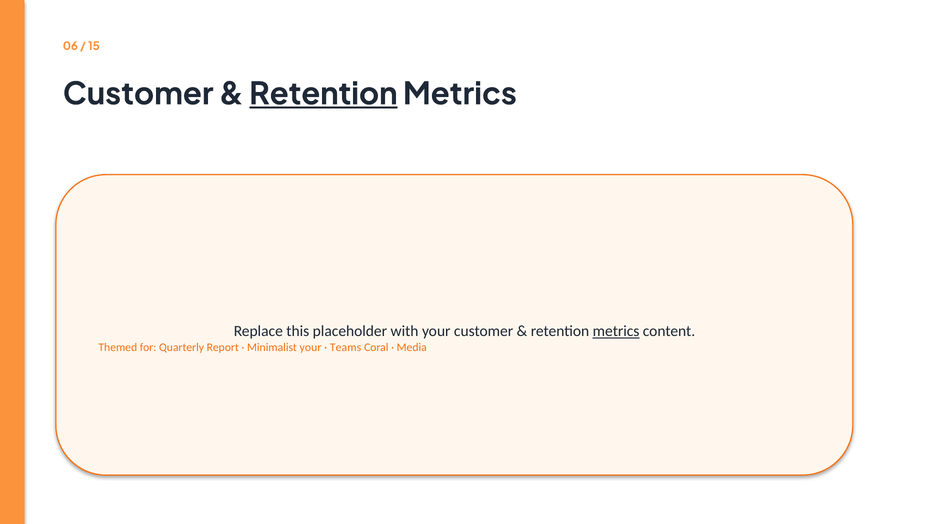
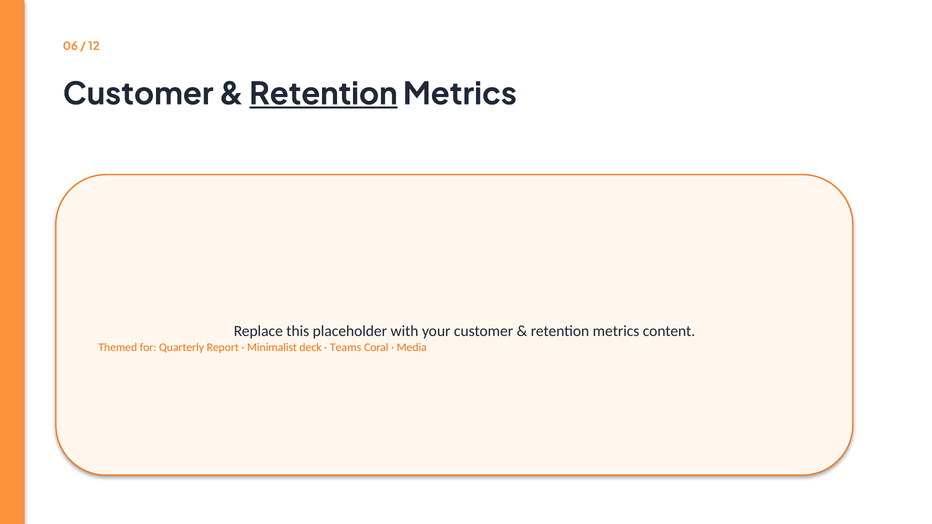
15: 15 -> 12
metrics at (616, 331) underline: present -> none
Minimalist your: your -> deck
